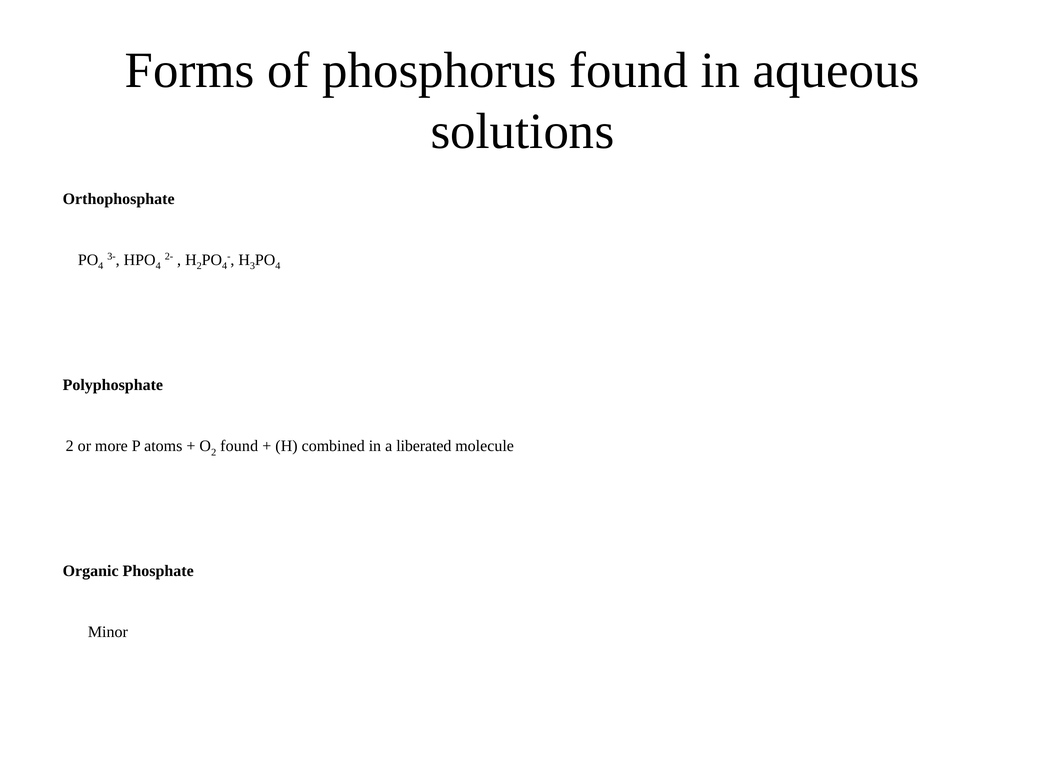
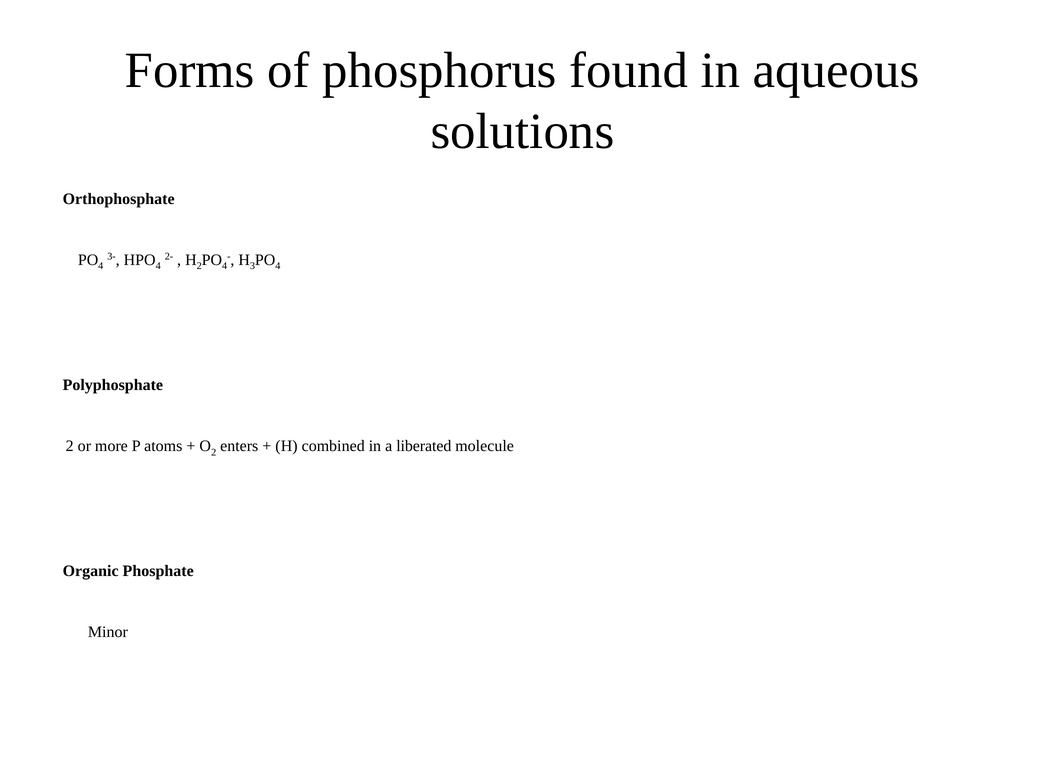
2 found: found -> enters
